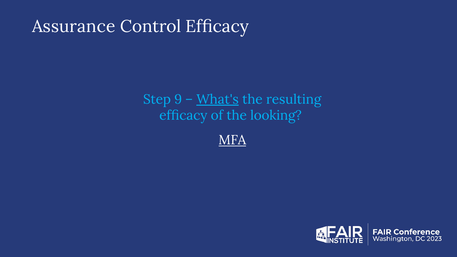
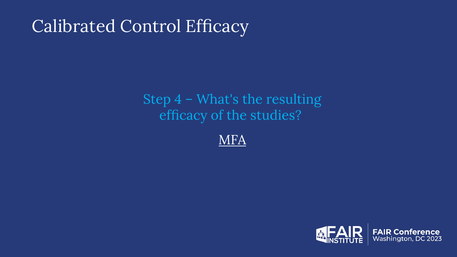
Assurance: Assurance -> Calibrated
9: 9 -> 4
What's underline: present -> none
looking: looking -> studies
